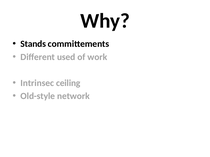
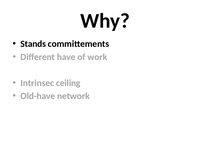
used: used -> have
Old-style: Old-style -> Old-have
